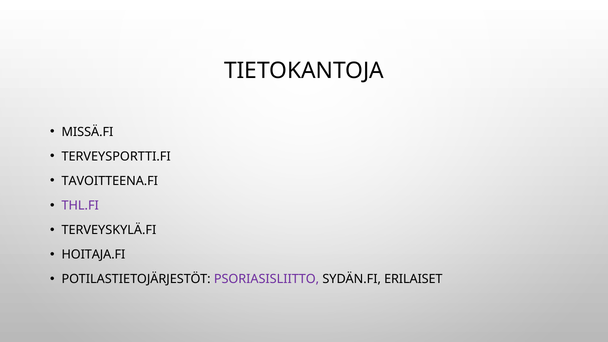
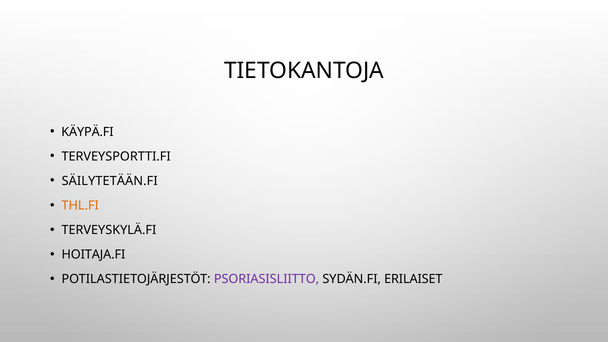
MISSÄ.FI: MISSÄ.FI -> KÄYPÄ.FI
TAVOITTEENA.FI: TAVOITTEENA.FI -> SÄILYTETÄÄN.FI
THL.FI colour: purple -> orange
